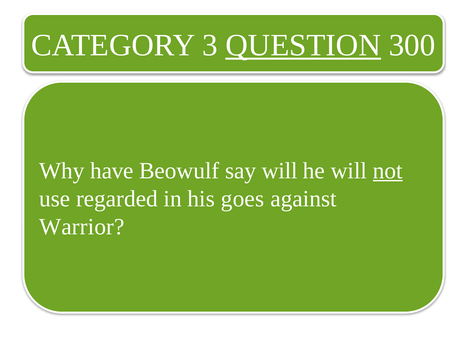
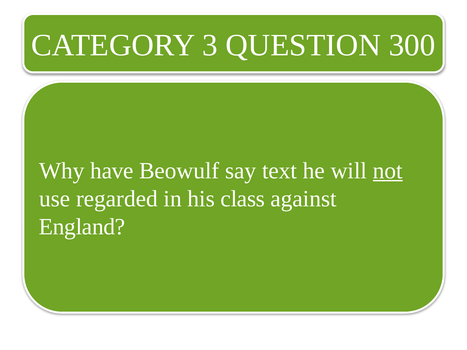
QUESTION underline: present -> none
say will: will -> text
goes: goes -> class
Warrior: Warrior -> England
